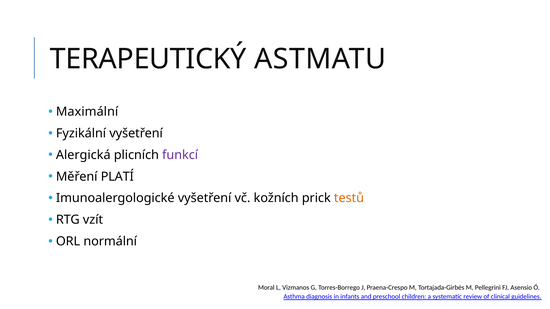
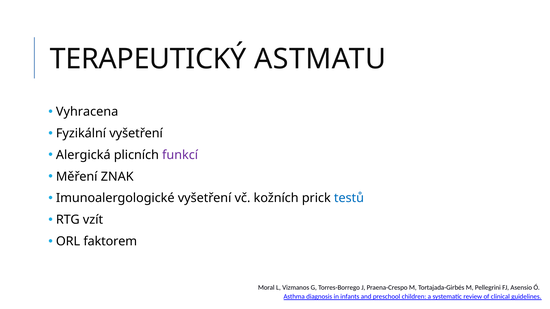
Maximální: Maximální -> Vyhracena
PLATÍ: PLATÍ -> ZNAK
testů colour: orange -> blue
normální: normální -> faktorem
